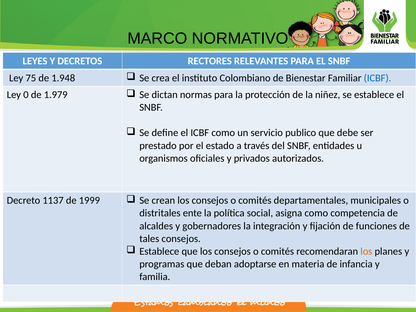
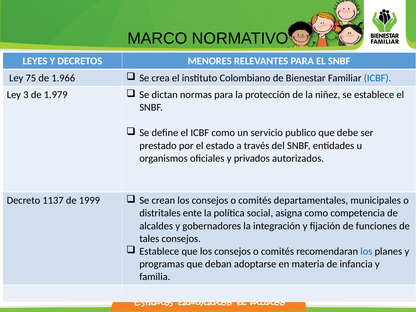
RECTORES: RECTORES -> MENORES
1.948: 1.948 -> 1.966
0: 0 -> 3
los at (366, 251) colour: orange -> blue
